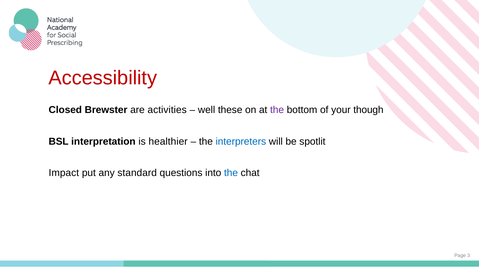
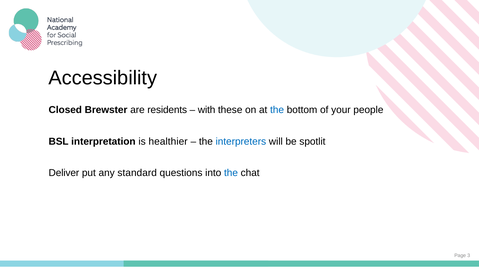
Accessibility colour: red -> black
activities: activities -> residents
well: well -> with
the at (277, 110) colour: purple -> blue
though: though -> people
Impact: Impact -> Deliver
